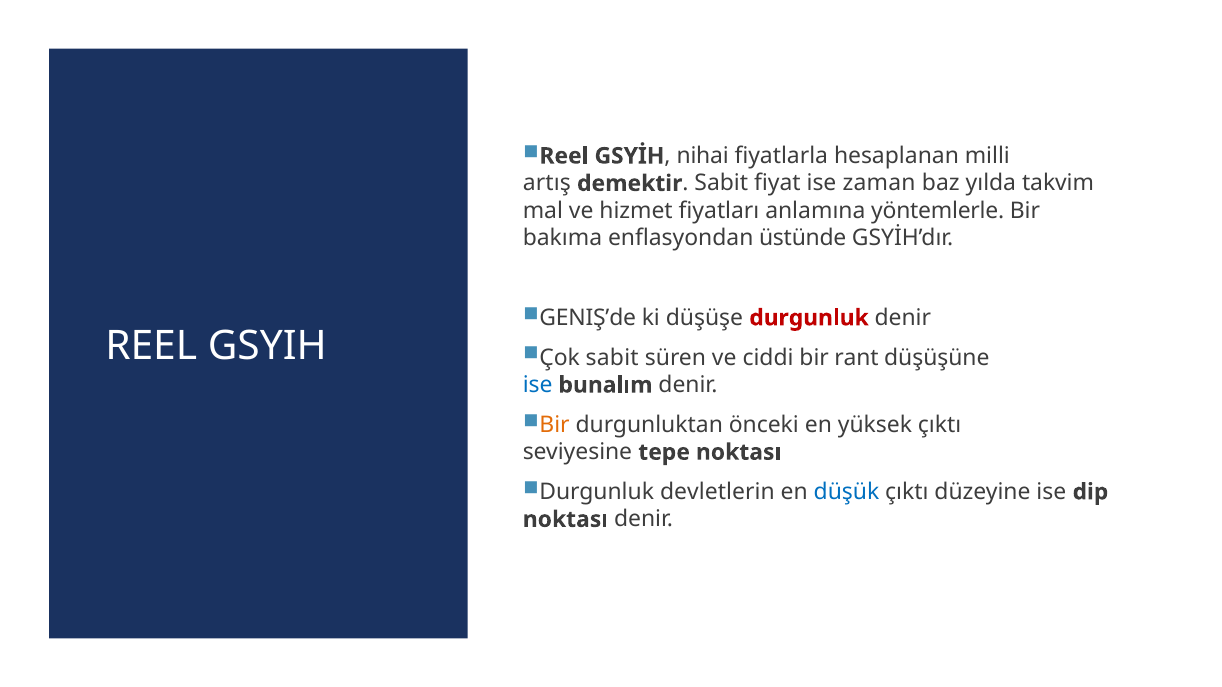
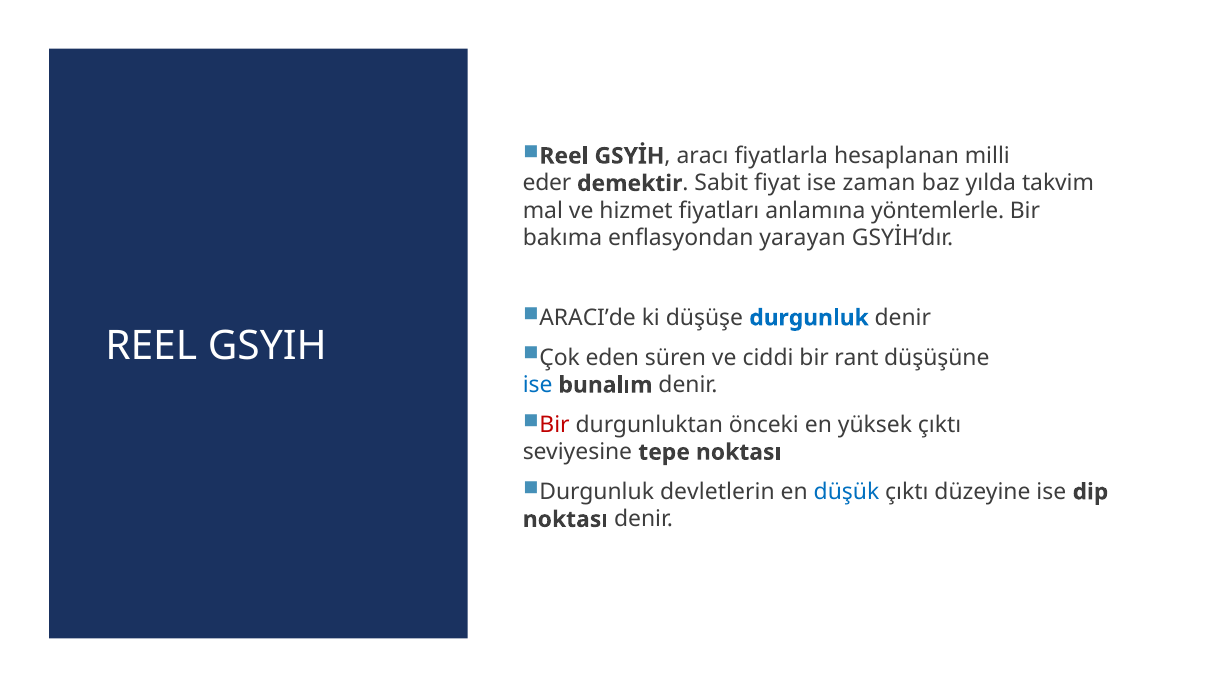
nihai: nihai -> aracı
artış: artış -> eder
üstünde: üstünde -> yarayan
GENIŞ’de: GENIŞ’de -> ARACI’de
durgunluk at (809, 318) colour: red -> blue
Çok sabit: sabit -> eden
Bir at (555, 425) colour: orange -> red
